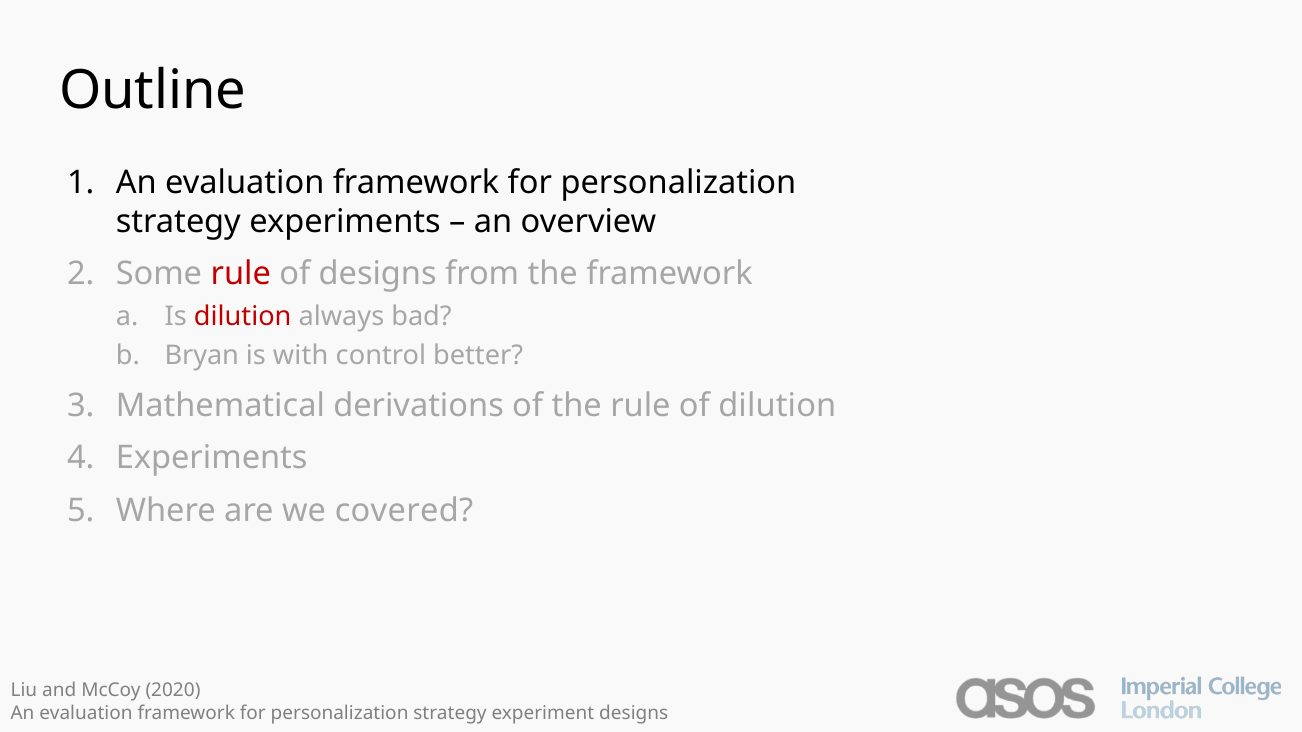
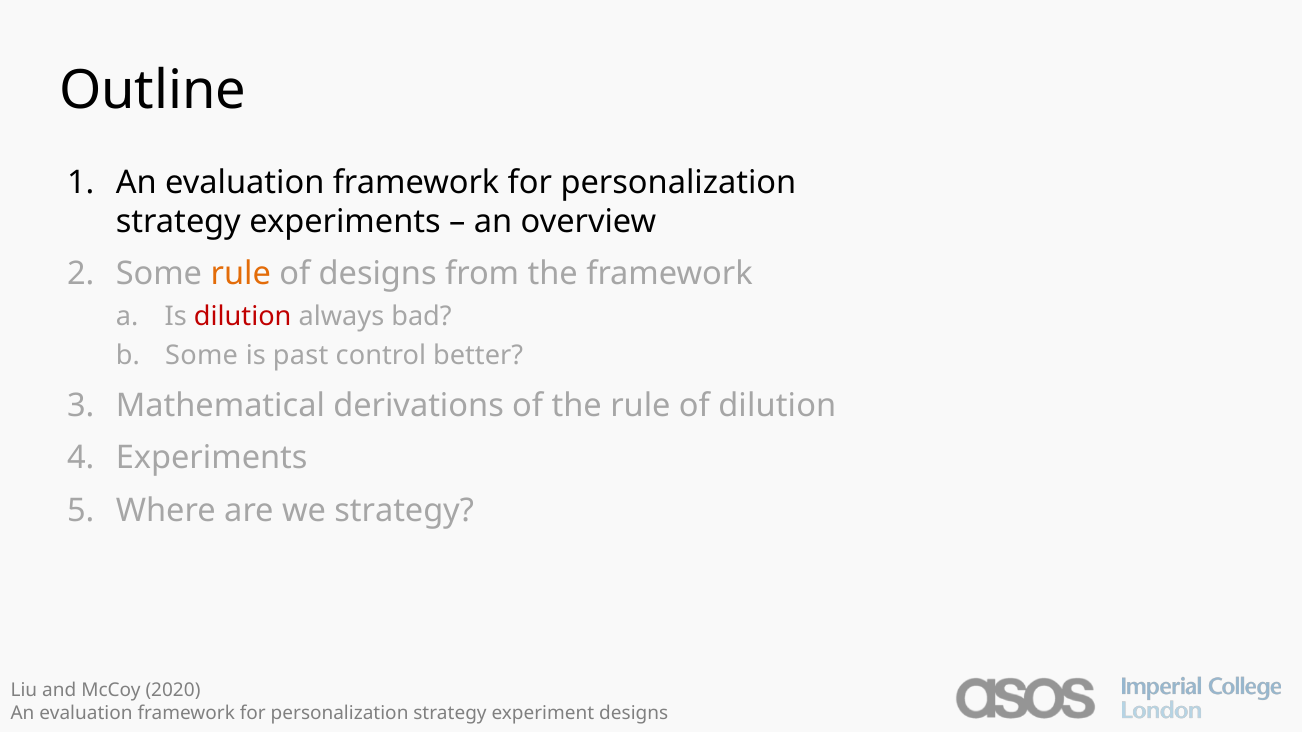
rule at (241, 274) colour: red -> orange
Bryan at (202, 356): Bryan -> Some
with: with -> past
we covered: covered -> strategy
